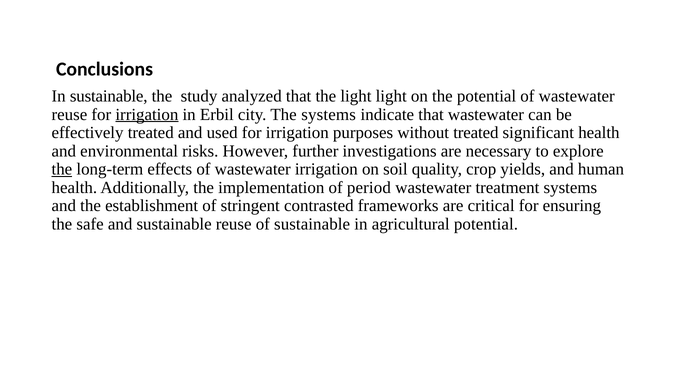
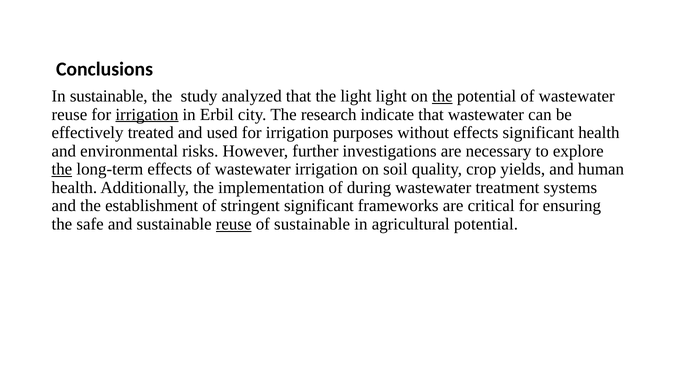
the at (442, 96) underline: none -> present
The systems: systems -> research
without treated: treated -> effects
period: period -> during
stringent contrasted: contrasted -> significant
reuse at (234, 224) underline: none -> present
